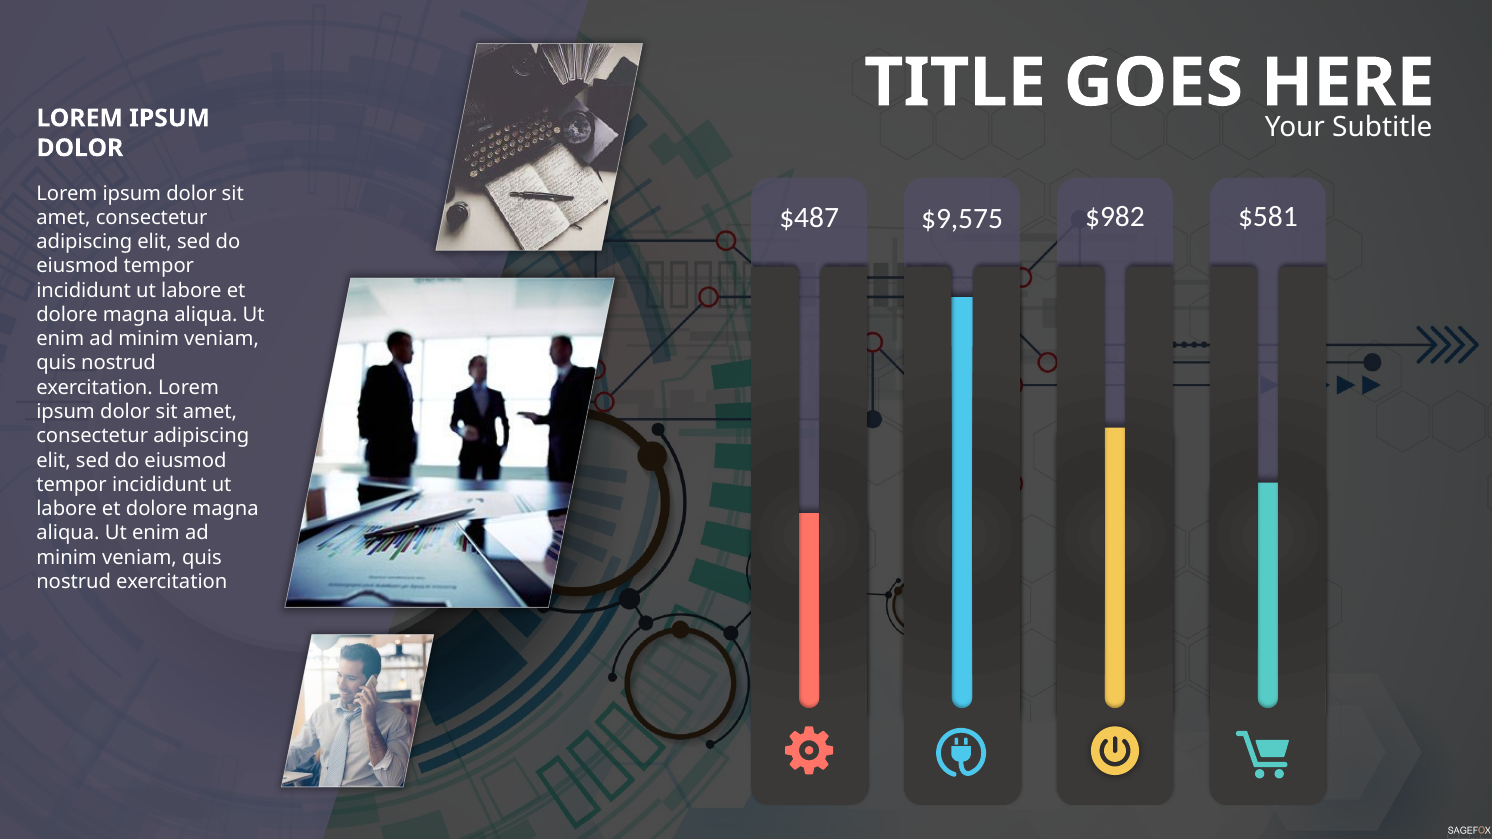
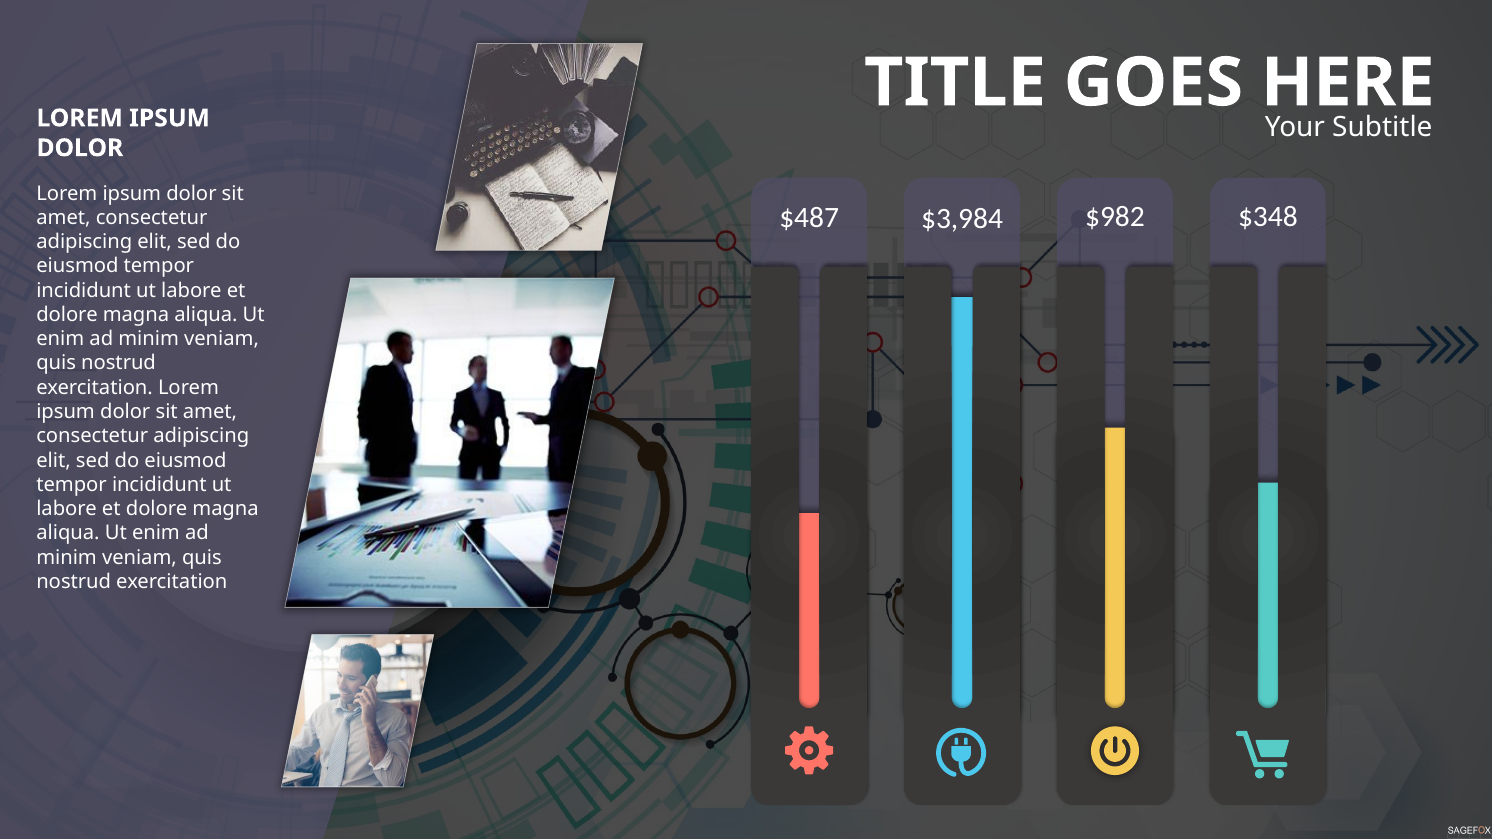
$9,575: $9,575 -> $3,984
$581: $581 -> $348
